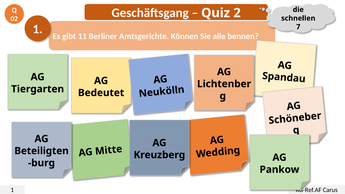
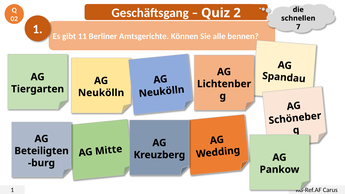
Bedeutet at (101, 93): Bedeutet -> Neukölln
